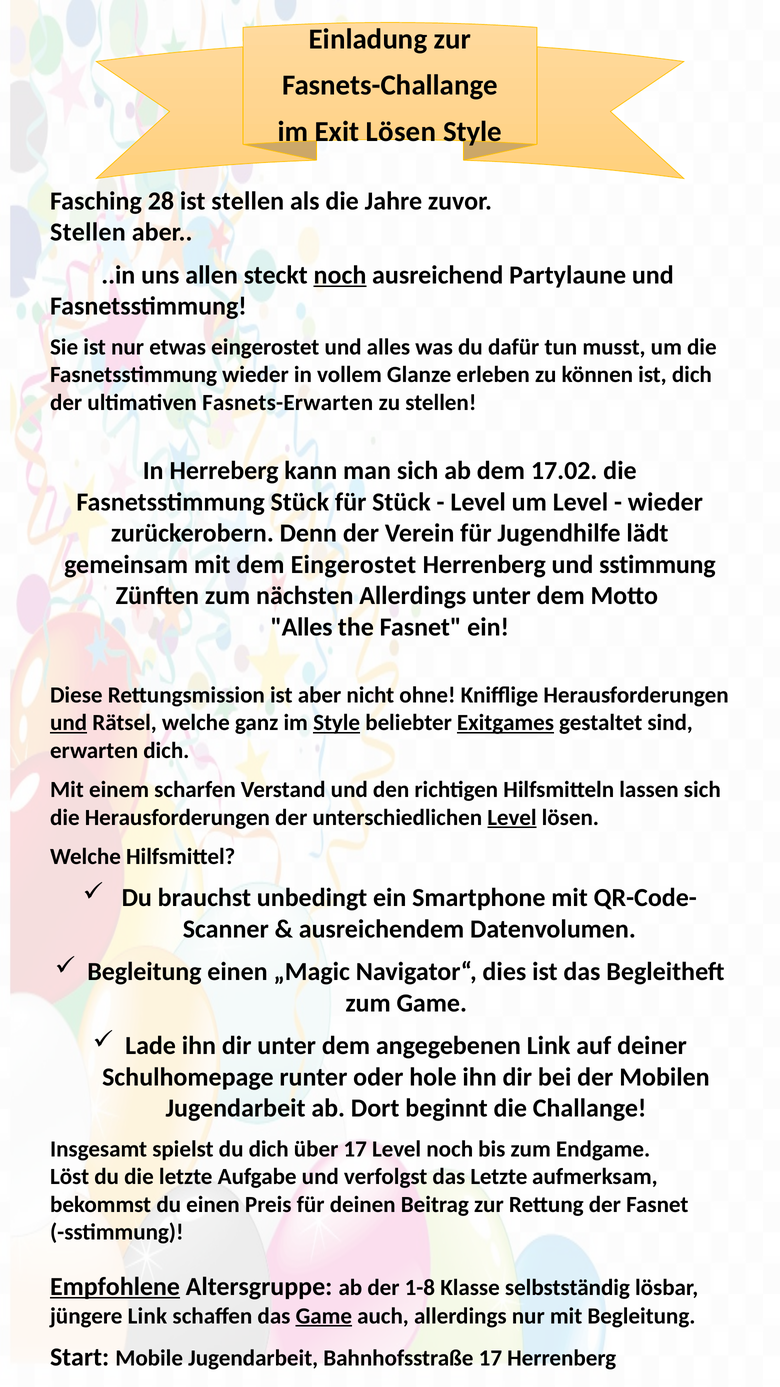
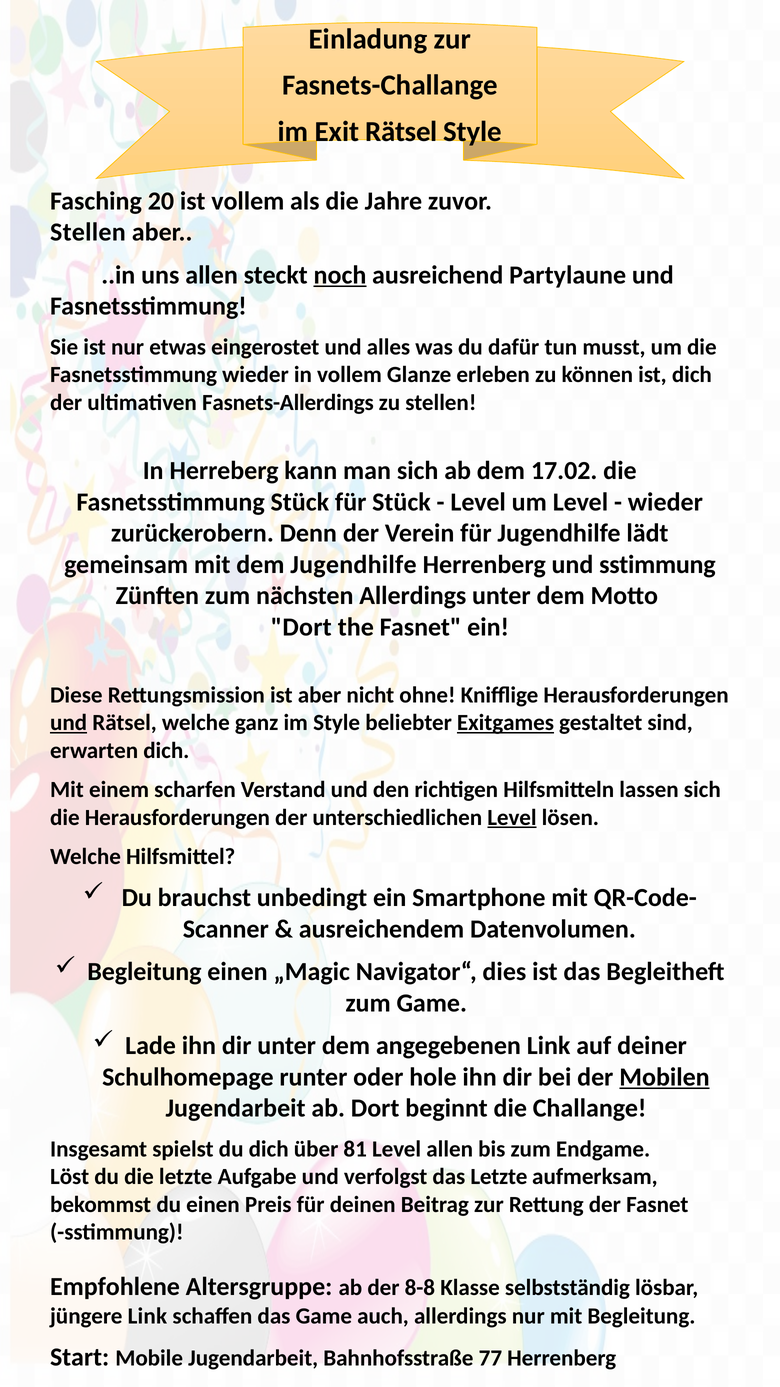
Exit Lösen: Lösen -> Rätsel
28: 28 -> 20
ist stellen: stellen -> vollem
Fasnets-Erwarten: Fasnets-Erwarten -> Fasnets-Allerdings
dem Eingerostet: Eingerostet -> Jugendhilfe
Alles at (302, 627): Alles -> Dort
Style at (337, 723) underline: present -> none
Mobilen underline: none -> present
über 17: 17 -> 81
Level noch: noch -> allen
Empfohlene underline: present -> none
1-8: 1-8 -> 8-8
Game at (324, 1316) underline: present -> none
Bahnhofsstraße 17: 17 -> 77
